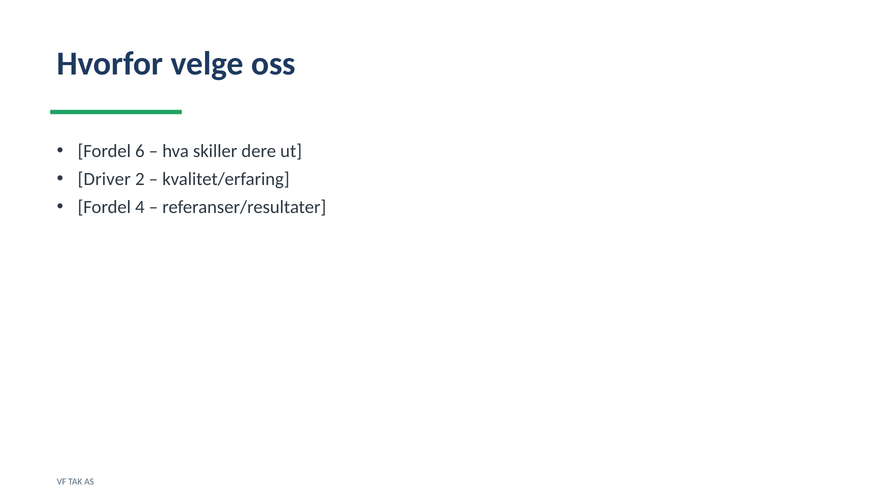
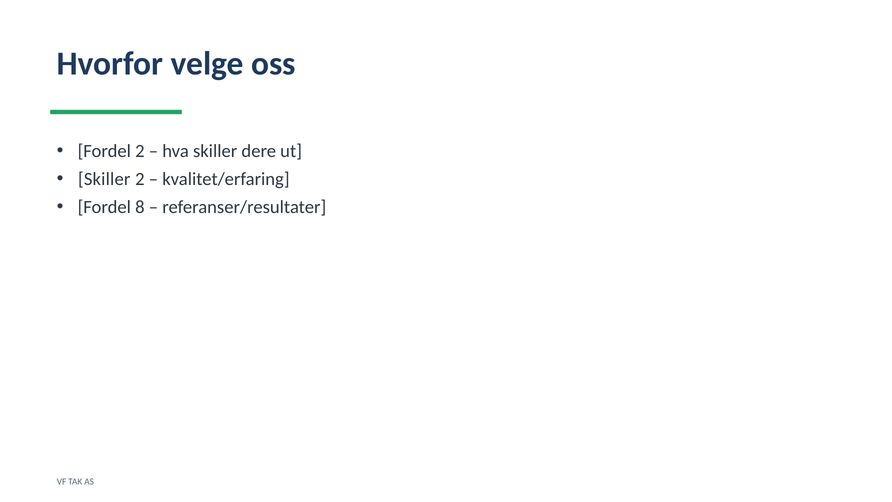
Fordel 6: 6 -> 2
Driver at (104, 179): Driver -> Skiller
4: 4 -> 8
